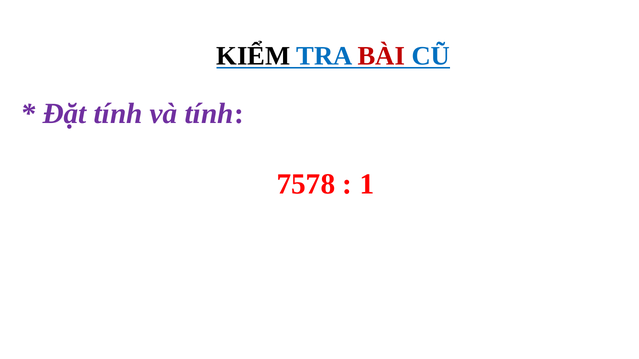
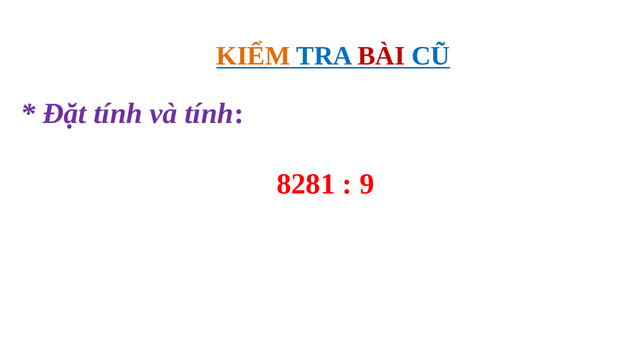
KIỂM colour: black -> orange
7578: 7578 -> 8281
1: 1 -> 9
